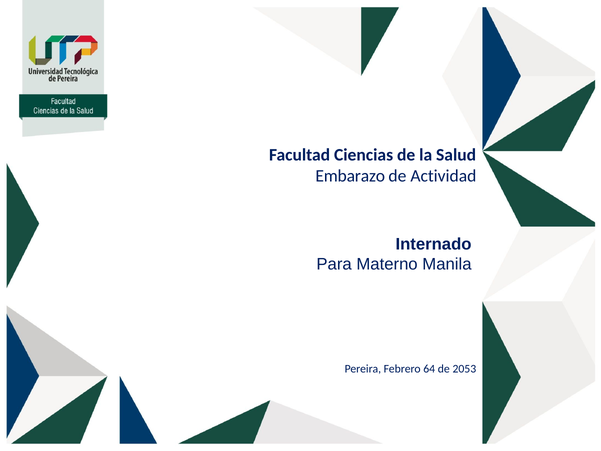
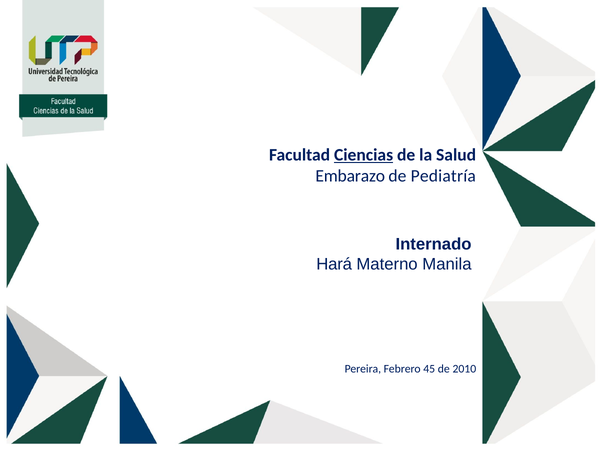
Ciencias underline: none -> present
Actividad: Actividad -> Pediatría
Para: Para -> Hará
64: 64 -> 45
2053: 2053 -> 2010
